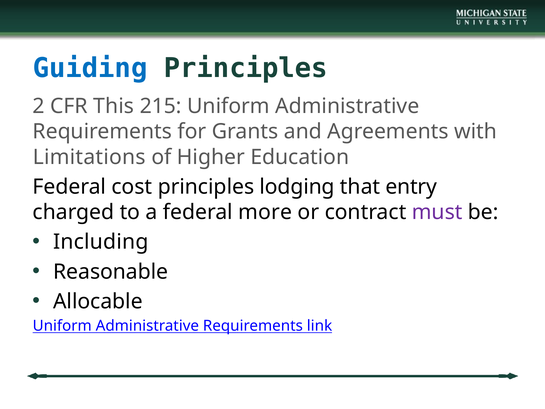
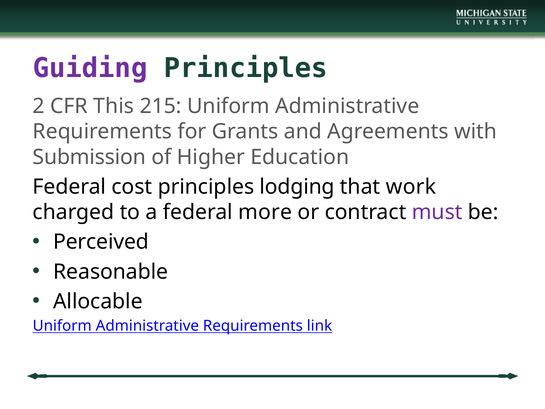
Guiding colour: blue -> purple
Limitations: Limitations -> Submission
entry: entry -> work
Including: Including -> Perceived
